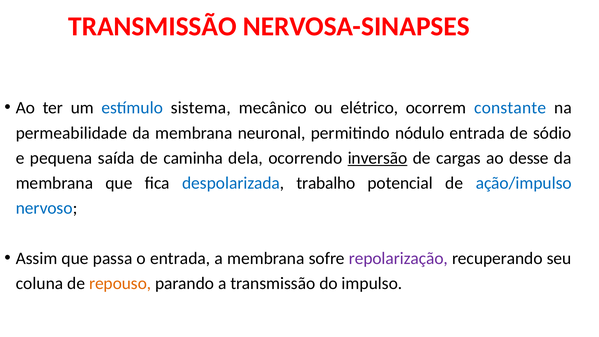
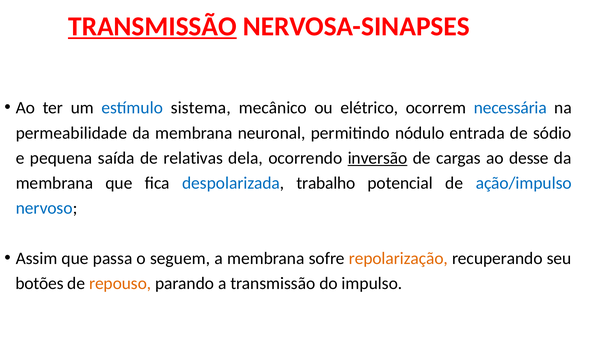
TRANSMISSÃO at (152, 26) underline: none -> present
constante: constante -> necessária
caminha: caminha -> relativas
o entrada: entrada -> seguem
repolarização colour: purple -> orange
coluna: coluna -> botões
